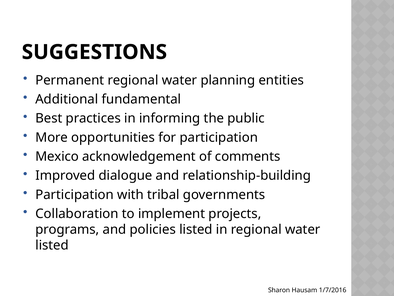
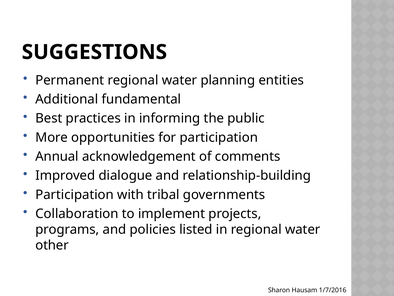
Mexico: Mexico -> Annual
listed at (52, 245): listed -> other
